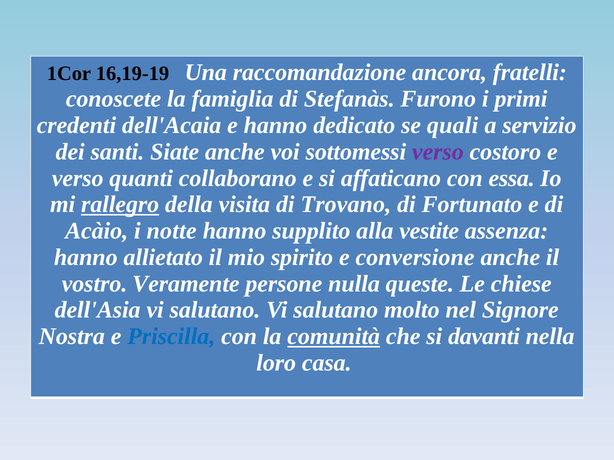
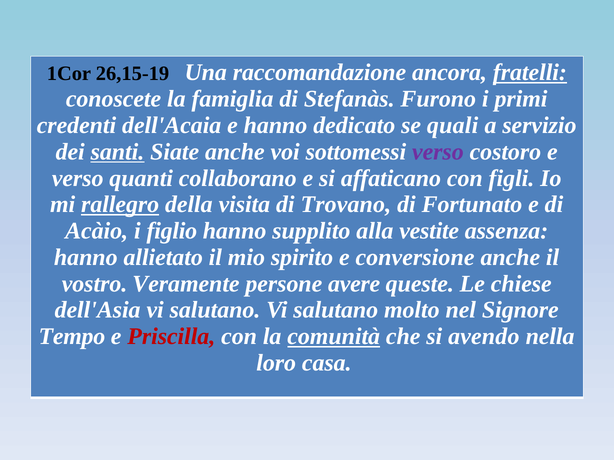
16,19-19: 16,19-19 -> 26,15-19
fratelli underline: none -> present
santi underline: none -> present
essa: essa -> figli
notte: notte -> figlio
nulla: nulla -> avere
Nostra: Nostra -> Tempo
Priscilla colour: blue -> red
davanti: davanti -> avendo
